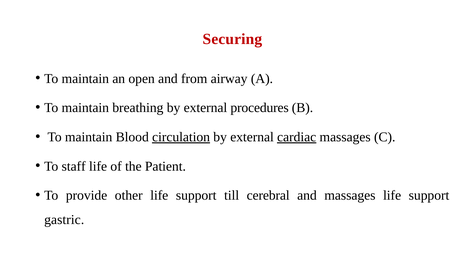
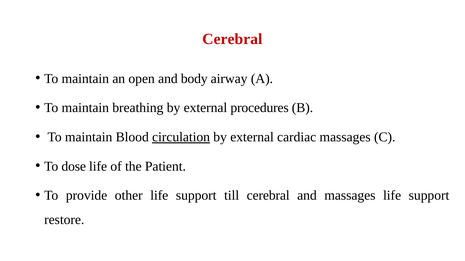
Securing at (232, 39): Securing -> Cerebral
from: from -> body
cardiac underline: present -> none
staff: staff -> dose
gastric: gastric -> restore
